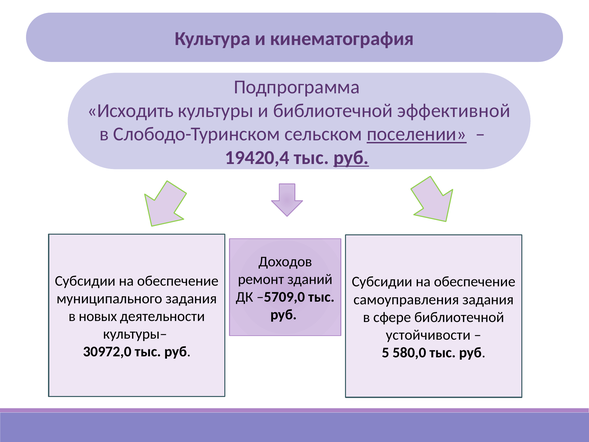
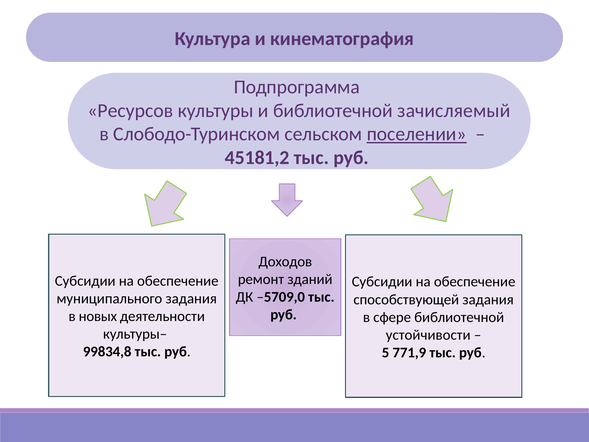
Исходить: Исходить -> Ресурсов
эффективной: эффективной -> зачисляемый
19420,4: 19420,4 -> 45181,2
руб at (351, 158) underline: present -> none
самоуправления: самоуправления -> способствующей
30972,0: 30972,0 -> 99834,8
580,0: 580,0 -> 771,9
